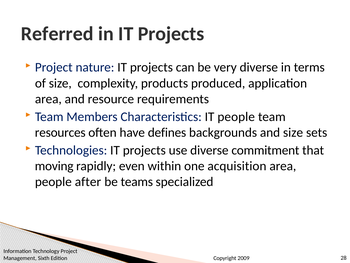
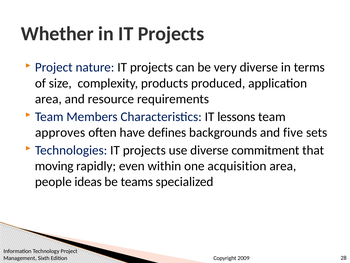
Referred: Referred -> Whether
IT people: people -> lessons
resources: resources -> approves
and size: size -> five
after: after -> ideas
